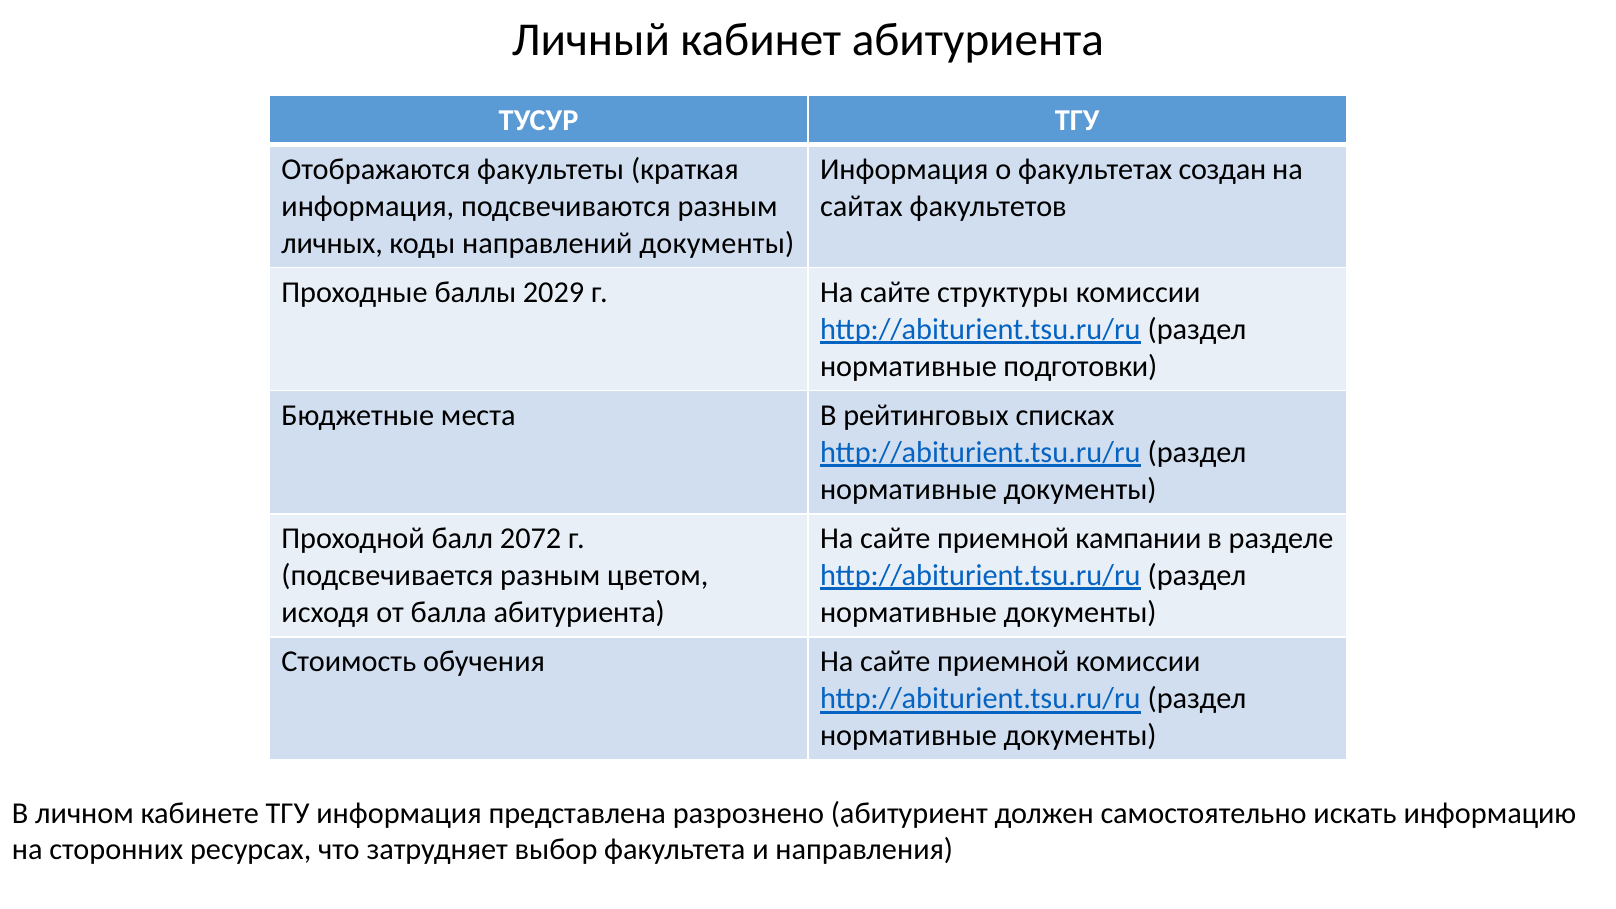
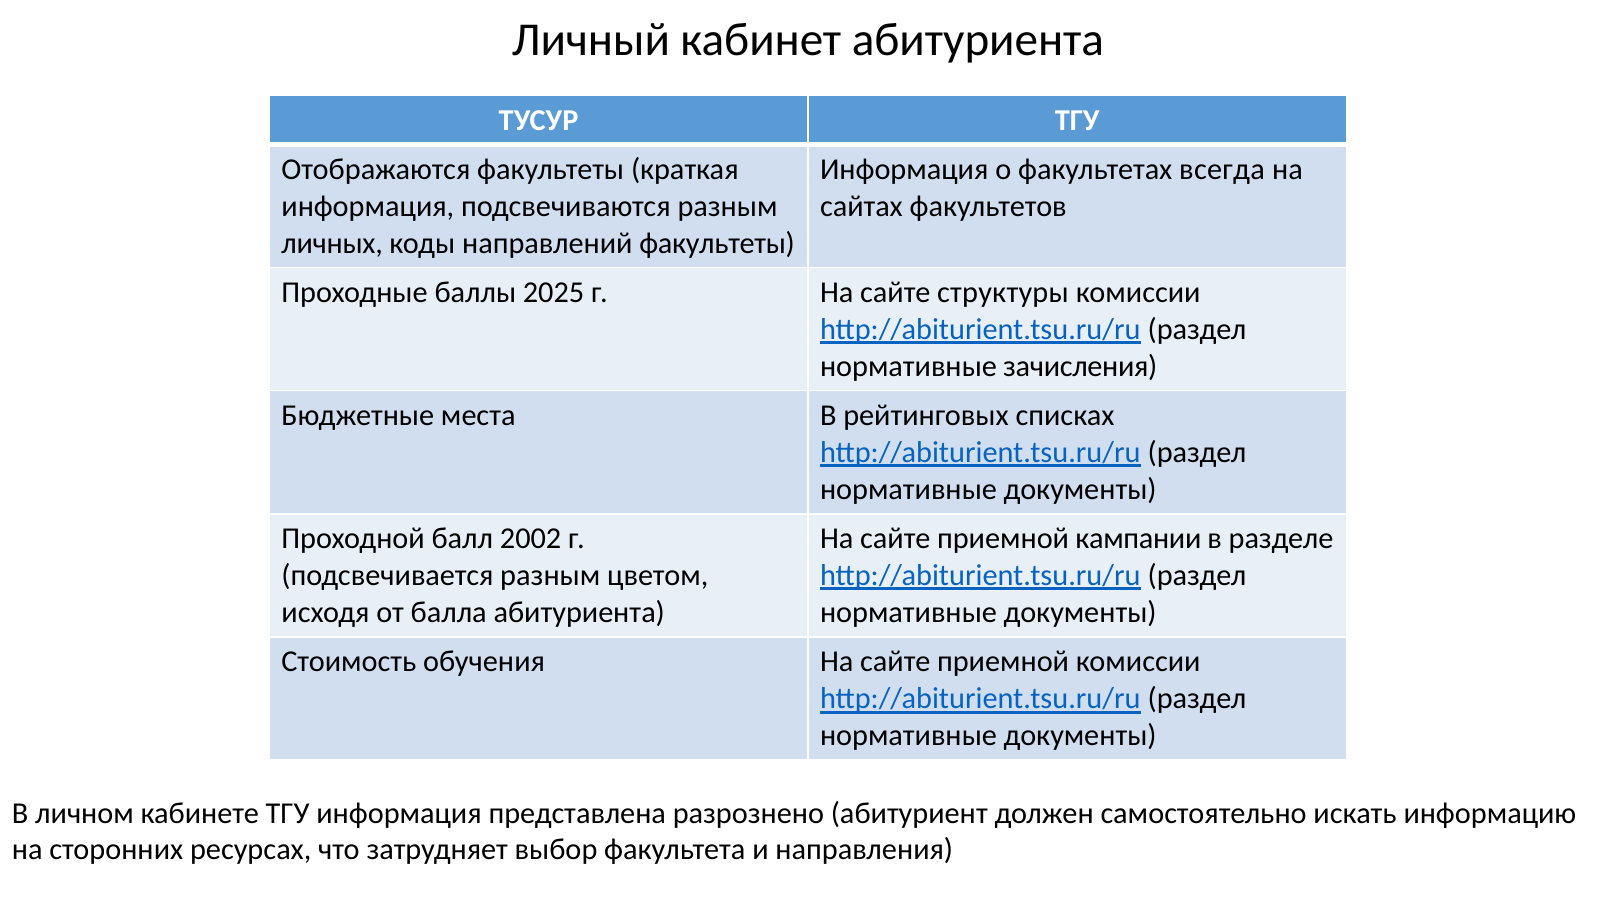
создан: создан -> всегда
направлений документы: документы -> факультеты
2029: 2029 -> 2025
подготовки: подготовки -> зачисления
2072: 2072 -> 2002
